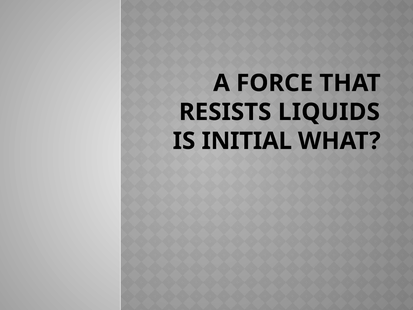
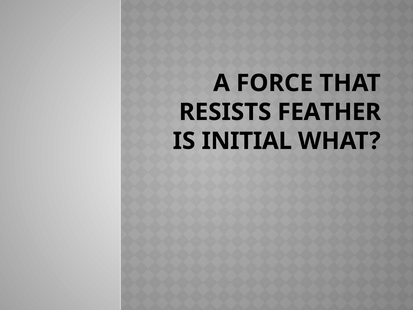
LIQUIDS: LIQUIDS -> FEATHER
